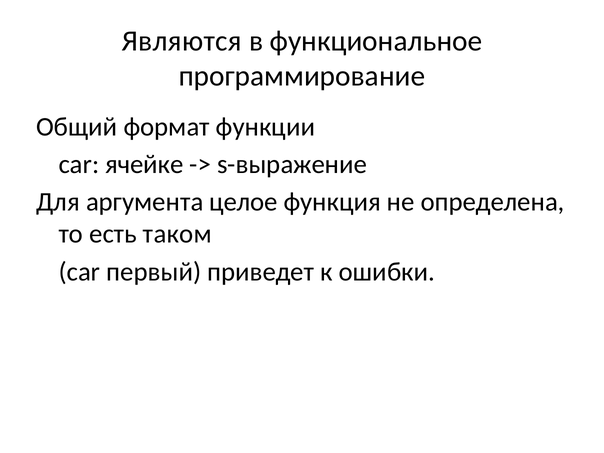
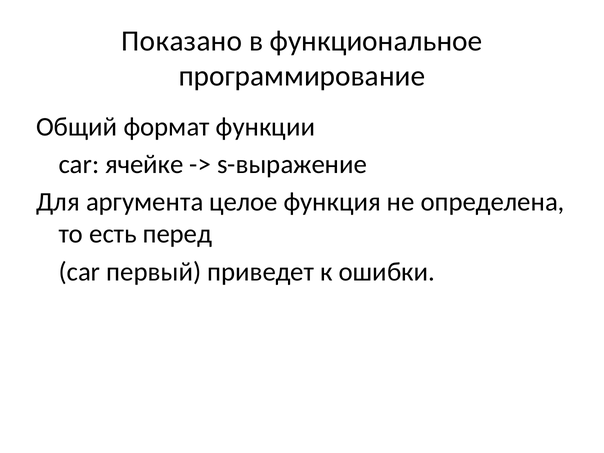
Являются: Являются -> Показано
таком: таком -> перед
